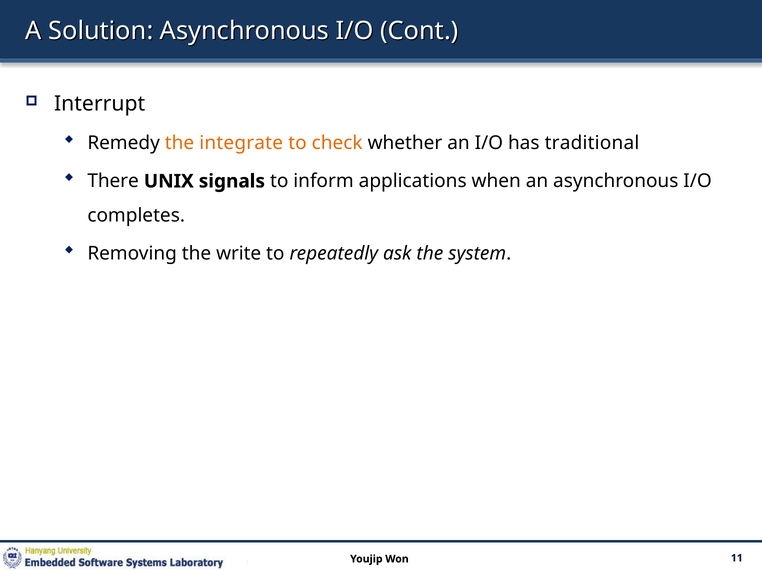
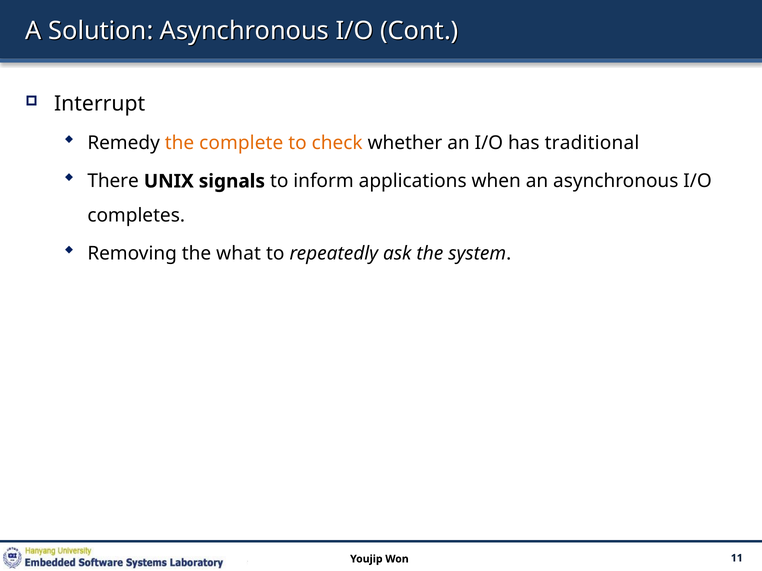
integrate: integrate -> complete
write: write -> what
